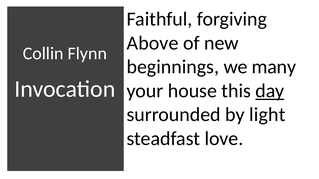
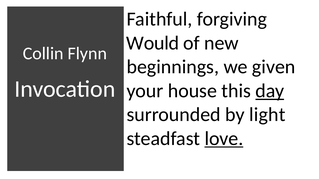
Above: Above -> Would
many: many -> given
love underline: none -> present
